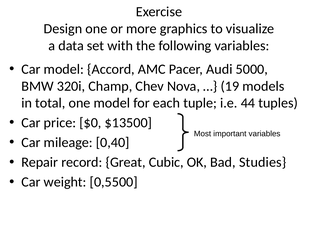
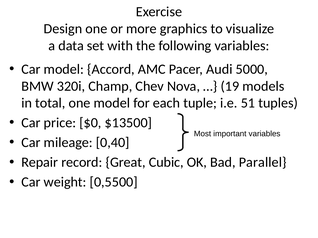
44: 44 -> 51
Studies: Studies -> Parallel
